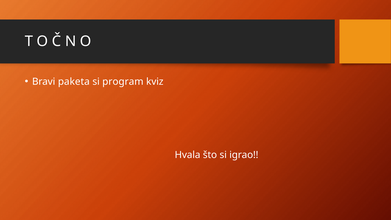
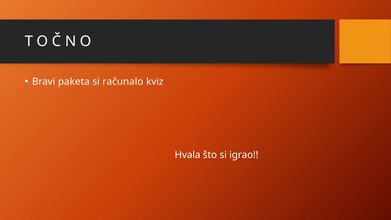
program: program -> računalo
